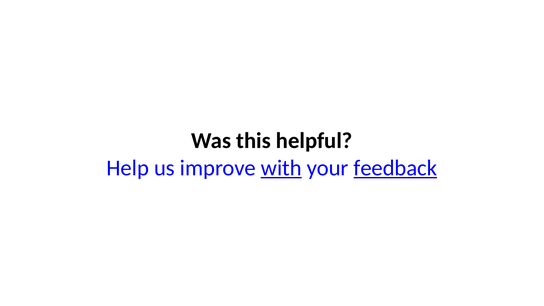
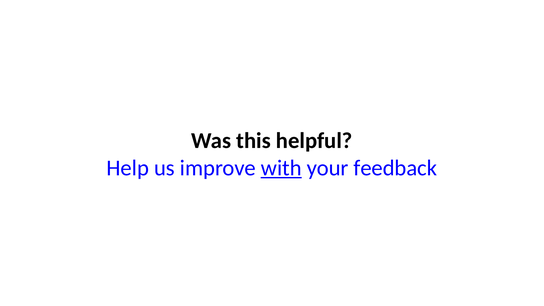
feedback underline: present -> none
